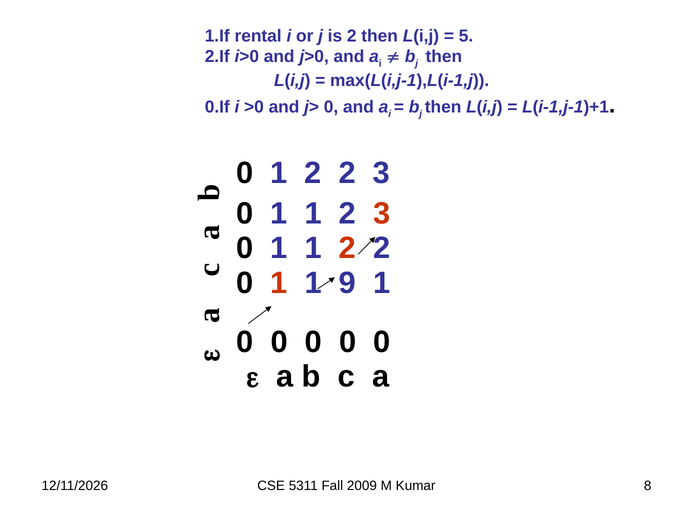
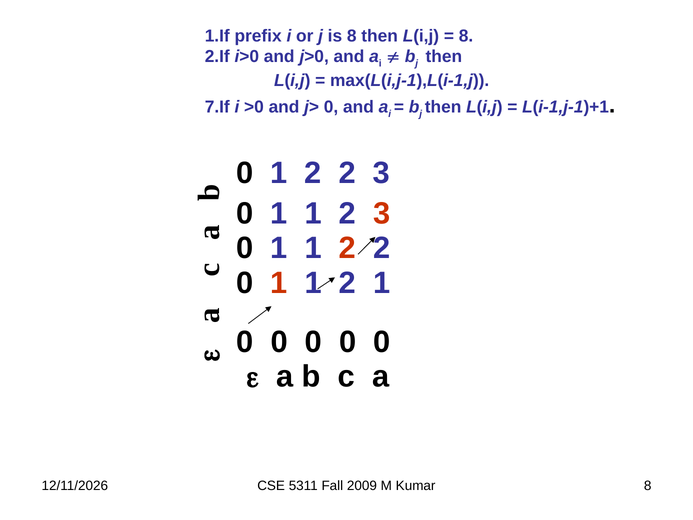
rental: rental -> prefix
is 2: 2 -> 8
5 at (466, 36): 5 -> 8
0.If: 0.If -> 7.If
9 at (347, 283): 9 -> 2
